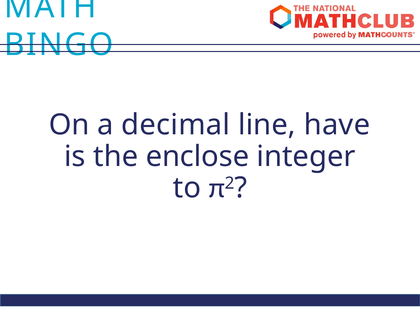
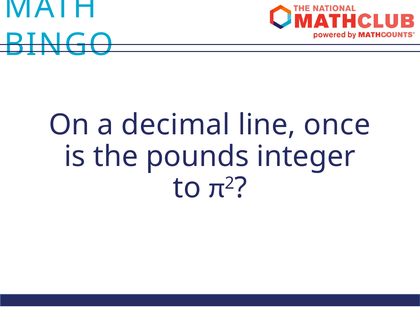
have: have -> once
enclose: enclose -> pounds
